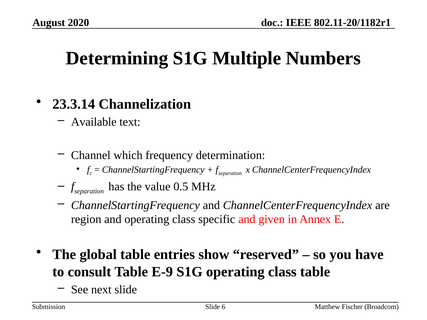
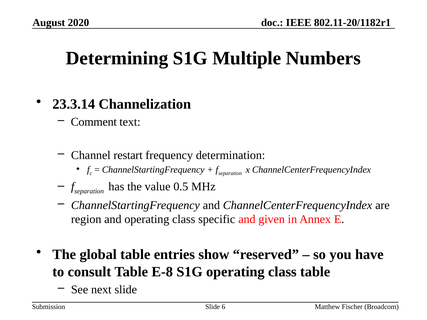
Available: Available -> Comment
which: which -> restart
E-9: E-9 -> E-8
